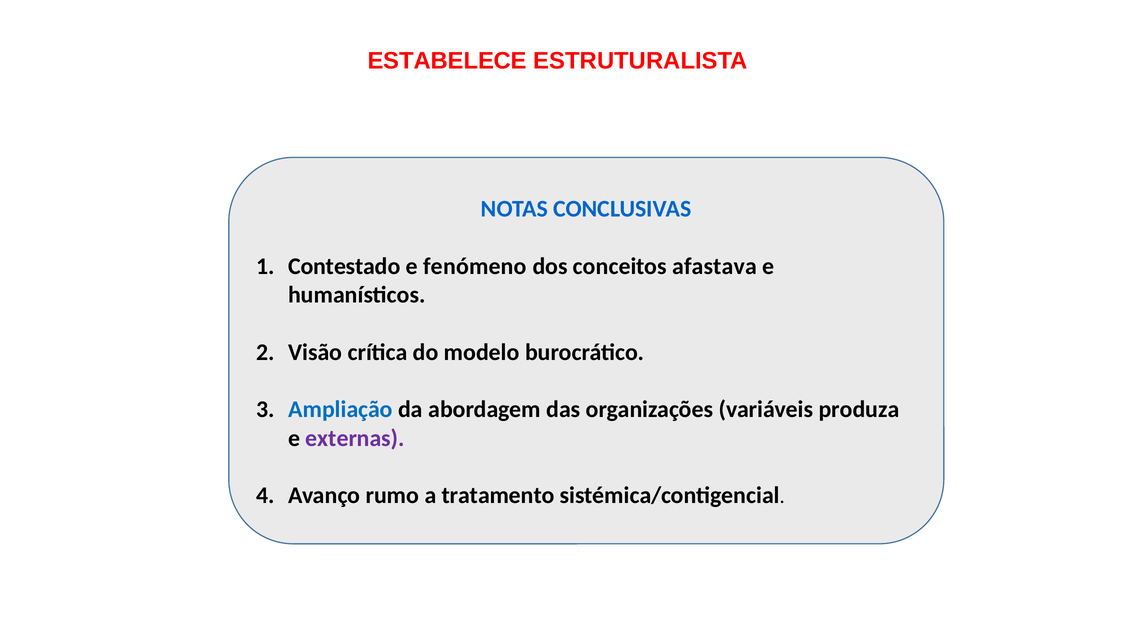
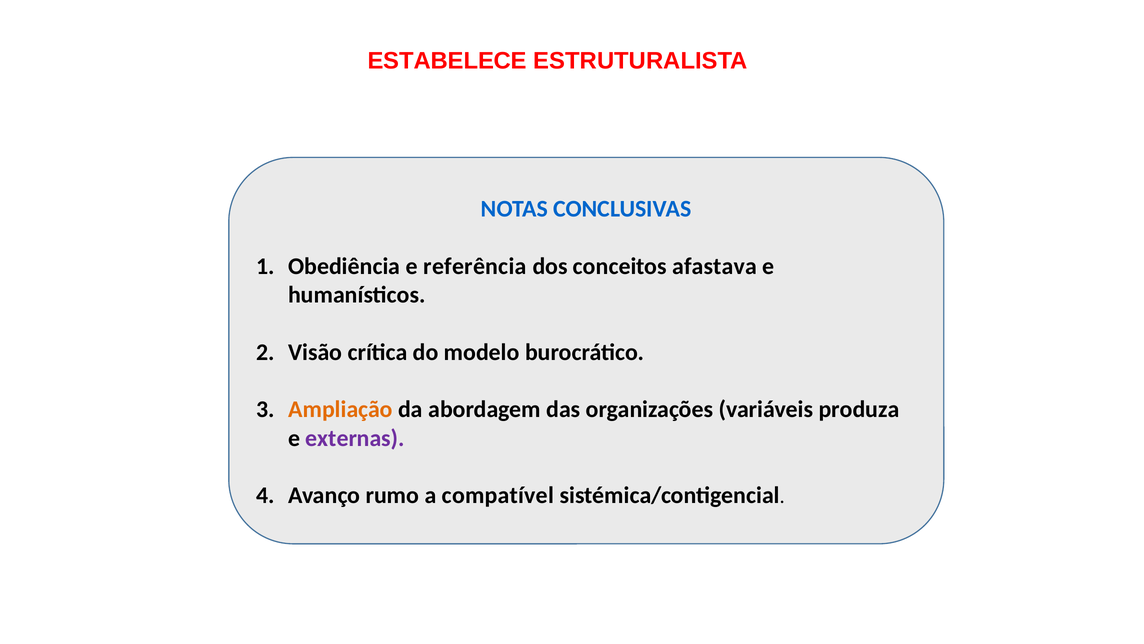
Contestado: Contestado -> Obediência
fenómeno: fenómeno -> referência
Ampliação colour: blue -> orange
tratamento: tratamento -> compatível
